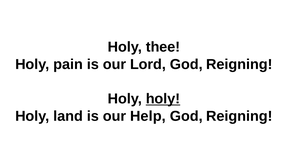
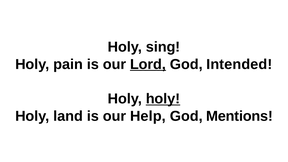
thee: thee -> sing
Lord underline: none -> present
Reigning at (239, 64): Reigning -> Intended
Reigning at (239, 116): Reigning -> Mentions
